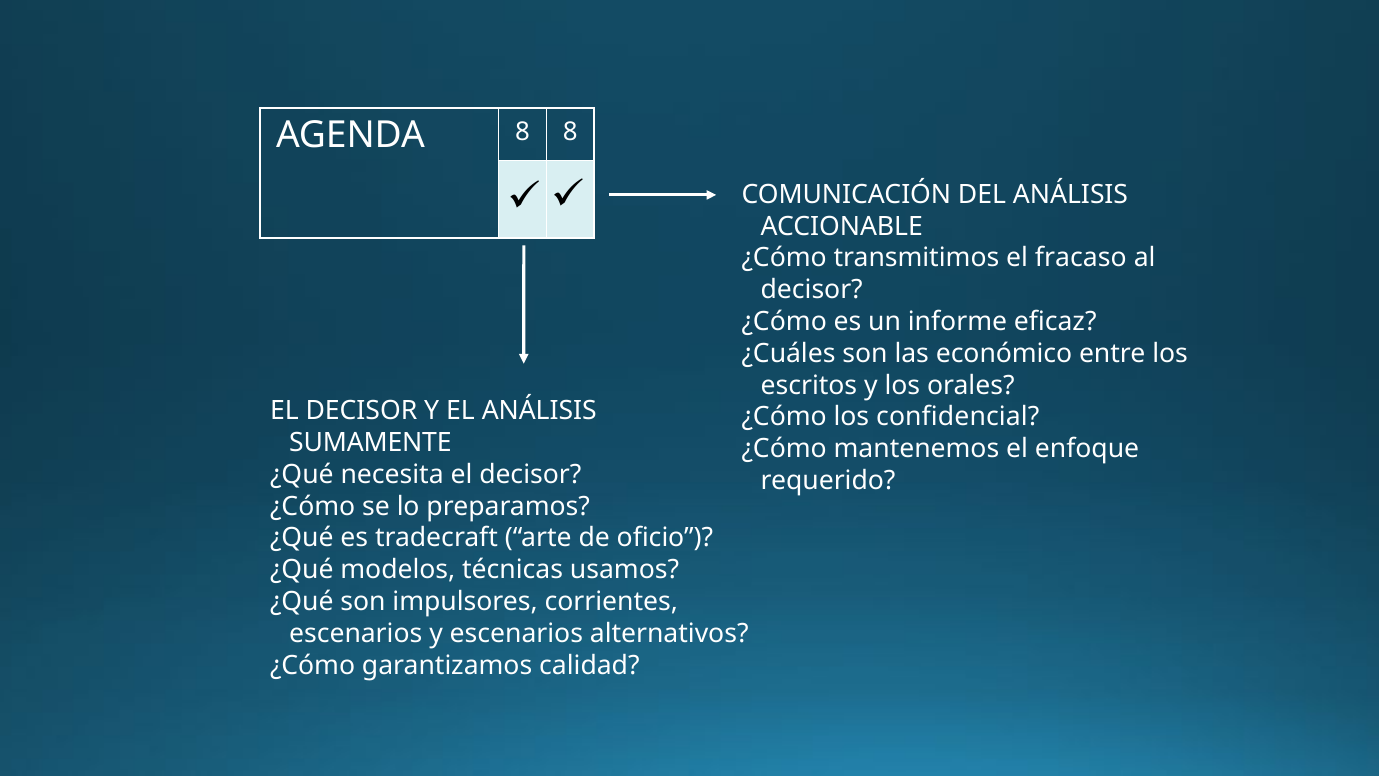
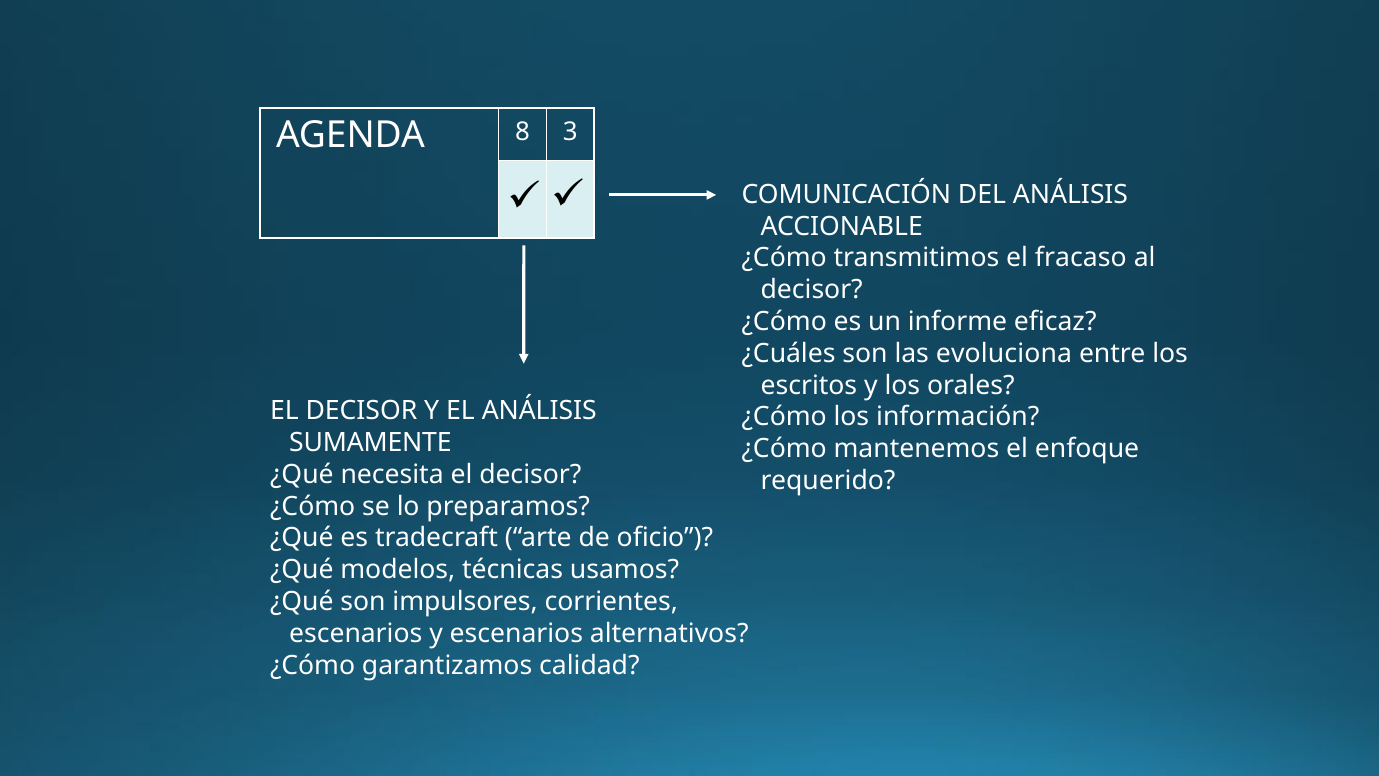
8 8: 8 -> 3
económico: económico -> evoluciona
confidencial: confidencial -> información
